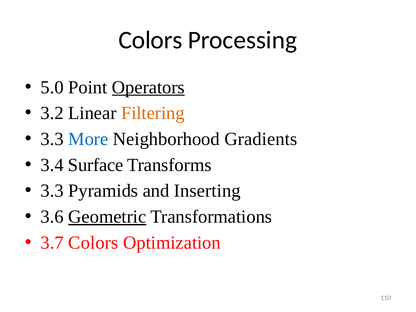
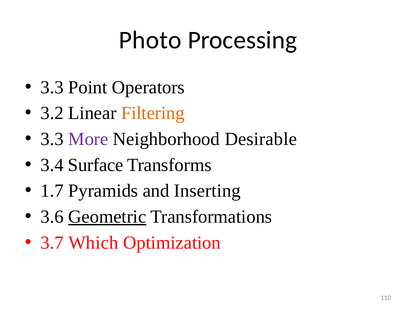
Colors at (150, 40): Colors -> Photo
5.0 at (52, 87): 5.0 -> 3.3
Operators underline: present -> none
More colour: blue -> purple
Gradients: Gradients -> Desirable
3.3 at (52, 191): 3.3 -> 1.7
3.7 Colors: Colors -> Which
